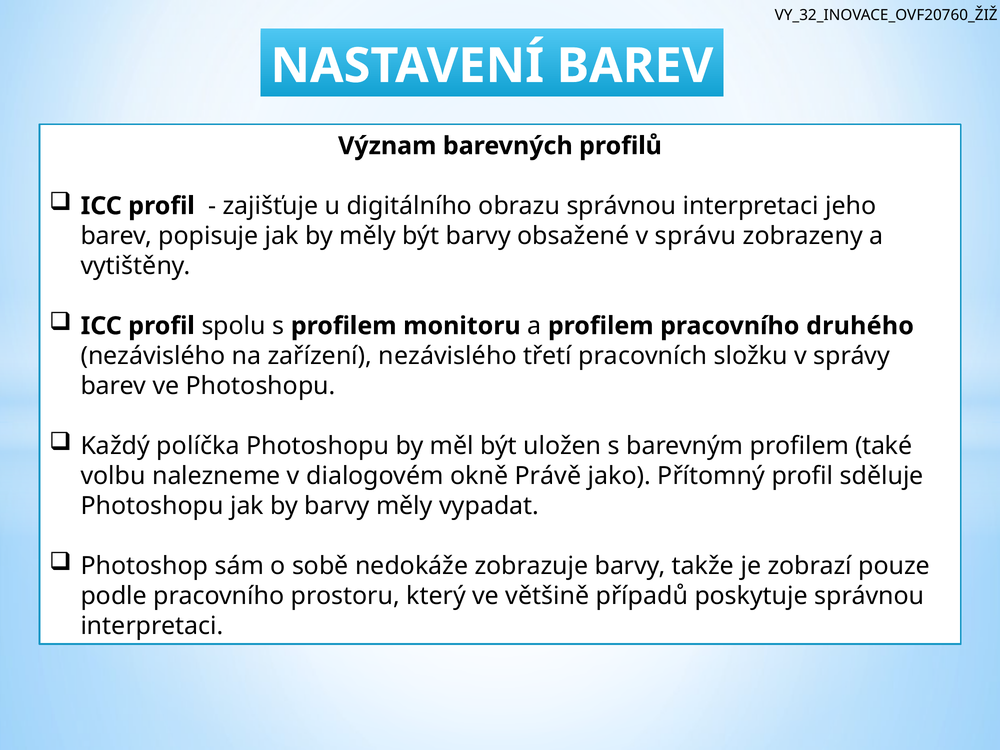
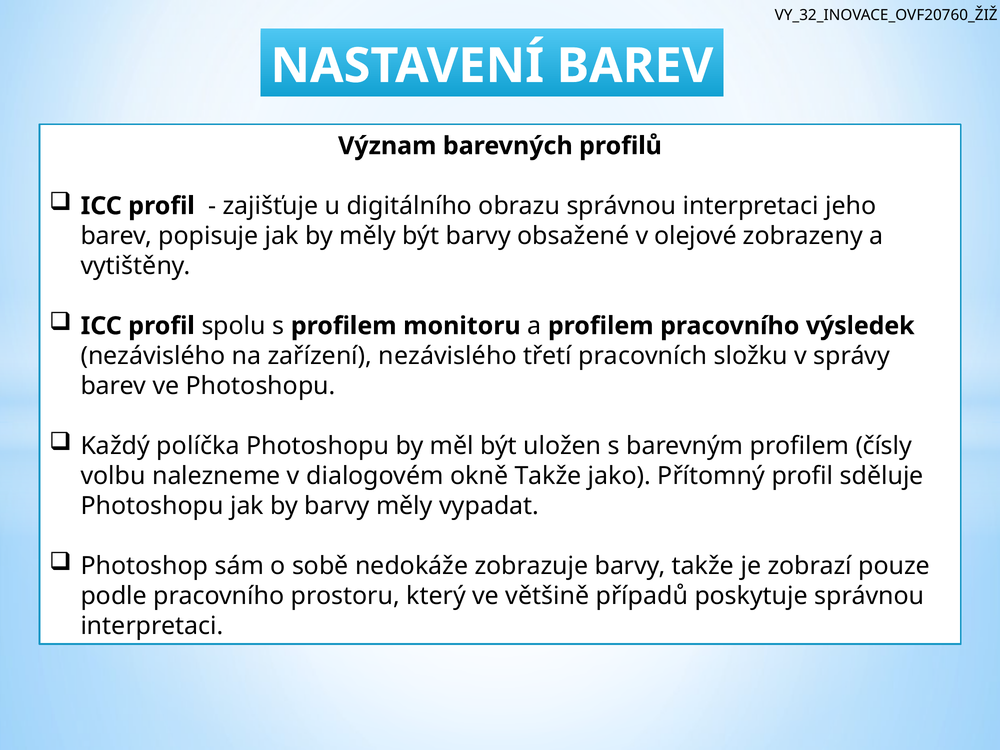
správu: správu -> olejové
druhého: druhého -> výsledek
také: také -> čísly
okně Právě: Právě -> Takže
